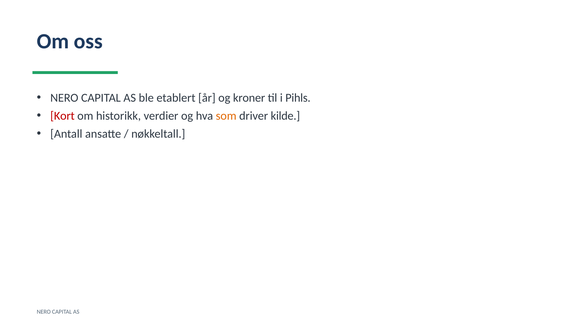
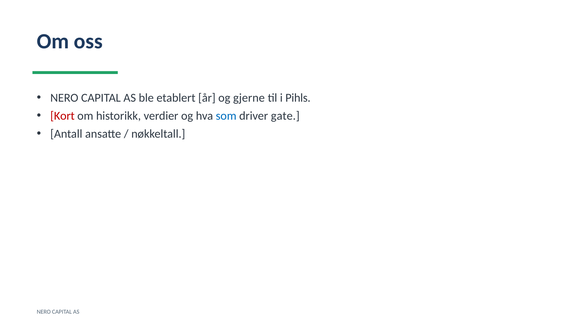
kroner: kroner -> gjerne
som colour: orange -> blue
kilde: kilde -> gate
